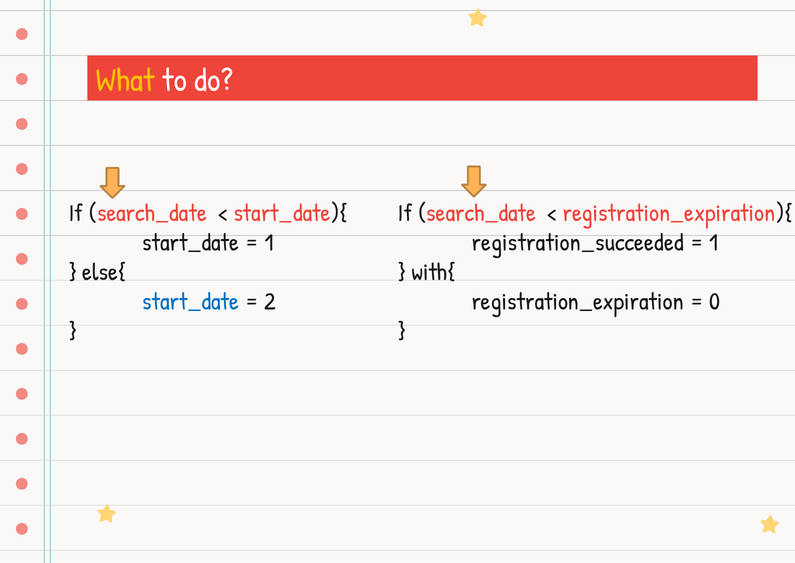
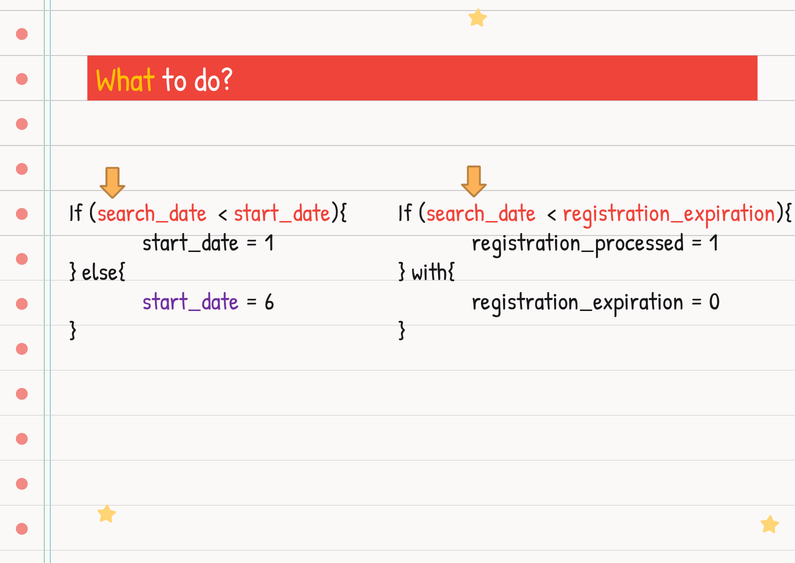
registration_succeeded: registration_succeeded -> registration_processed
start_date at (191, 302) colour: blue -> purple
2: 2 -> 6
